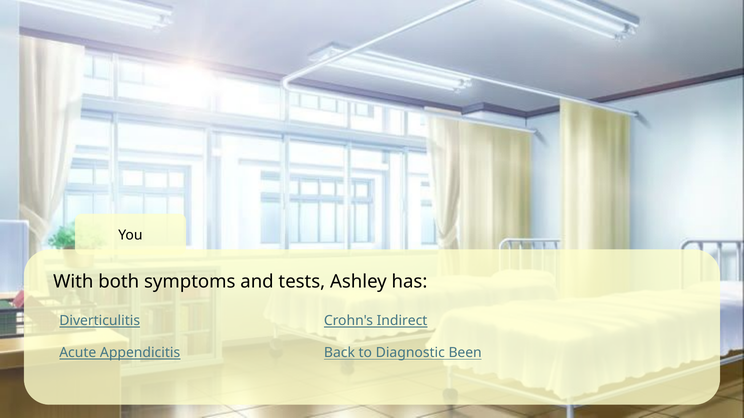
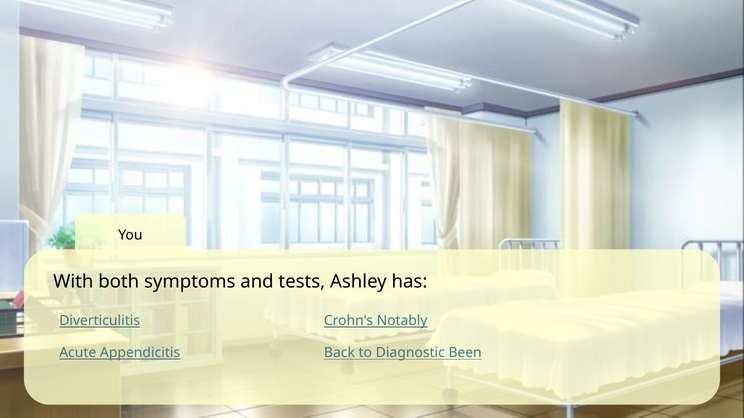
Indirect: Indirect -> Notably
